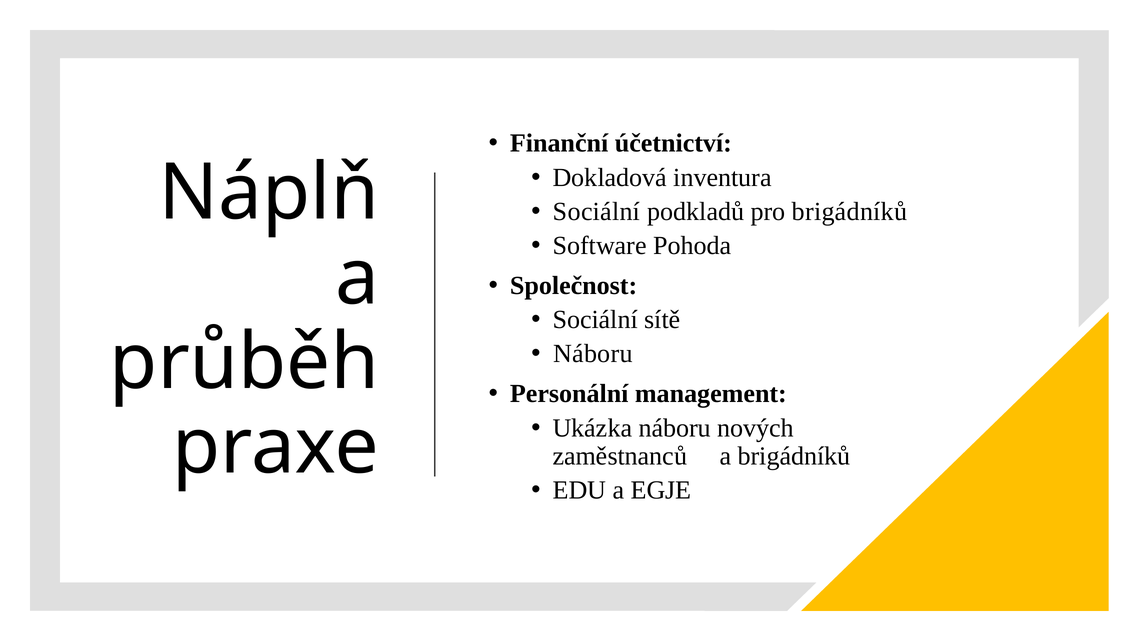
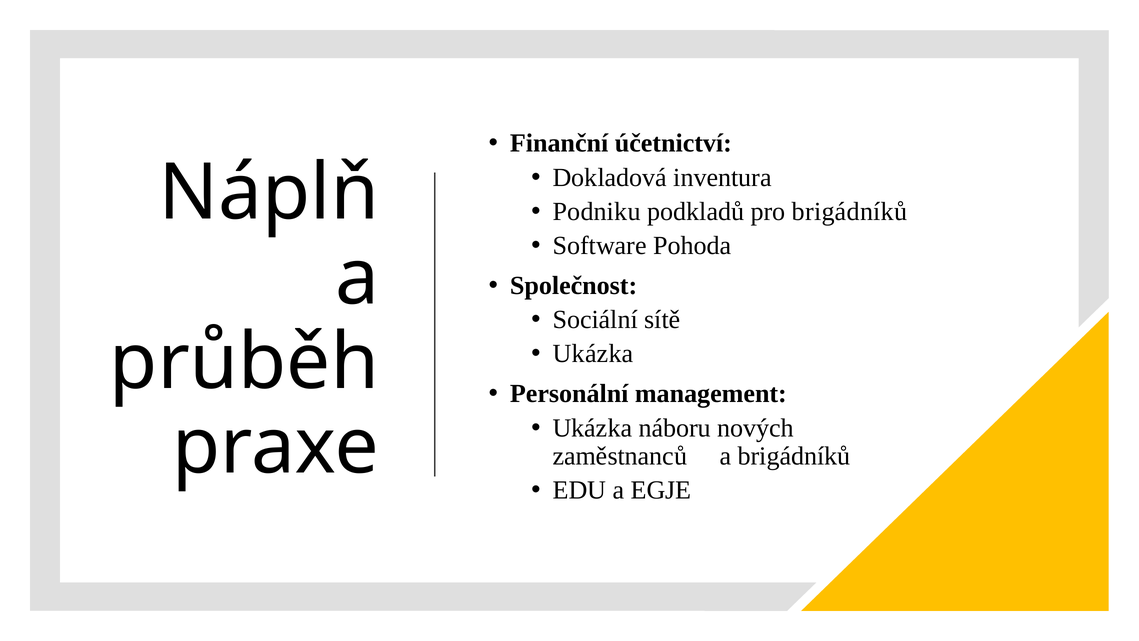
Sociální at (597, 211): Sociální -> Podniku
Náboru at (593, 354): Náboru -> Ukázka
